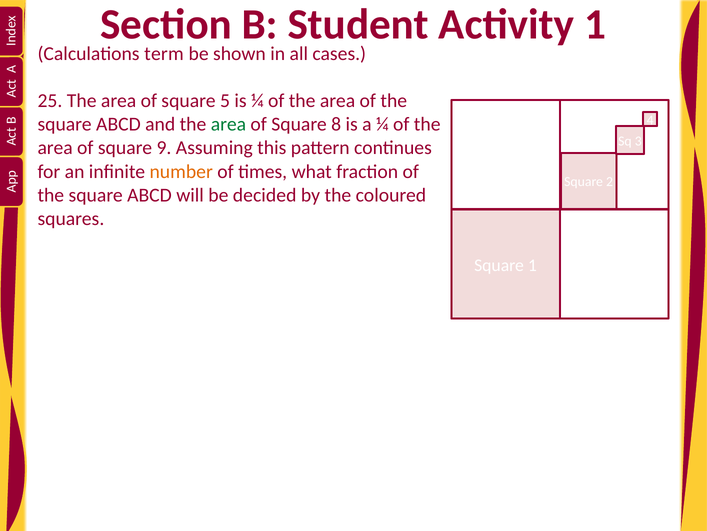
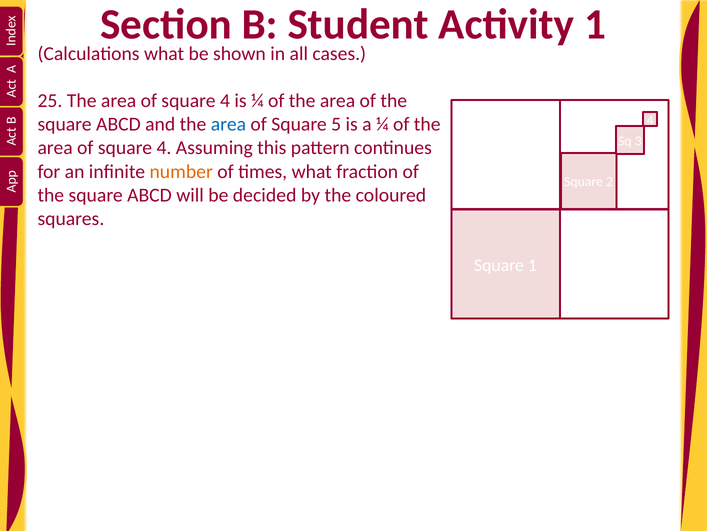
Calculations term: term -> what
5 at (225, 101): 5 -> 4
area at (228, 124) colour: green -> blue
8: 8 -> 5
9 at (164, 148): 9 -> 4
